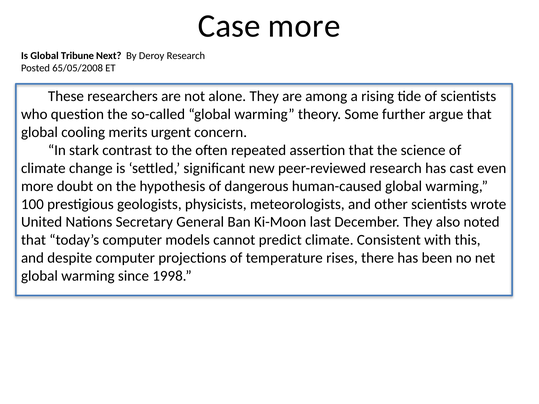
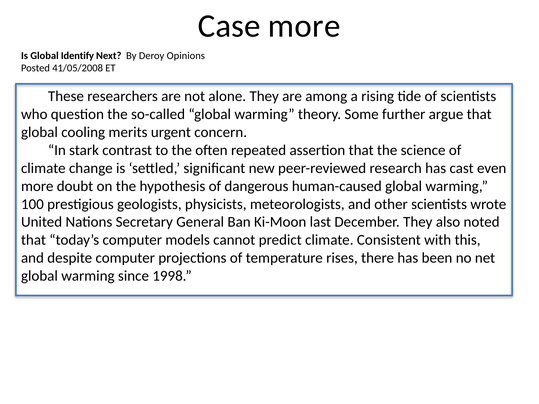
Tribune: Tribune -> Identify
Deroy Research: Research -> Opinions
65/05/2008: 65/05/2008 -> 41/05/2008
